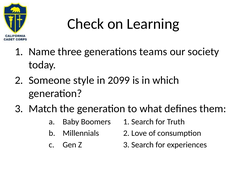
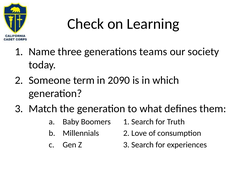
style: style -> term
2099: 2099 -> 2090
